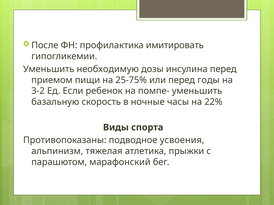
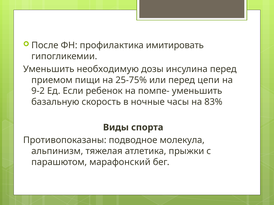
годы: годы -> цепи
3-2: 3-2 -> 9-2
22%: 22% -> 83%
усвоения: усвоения -> молекула
